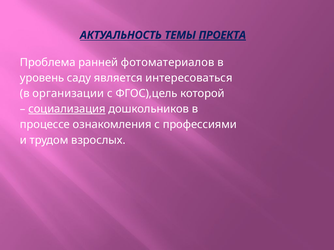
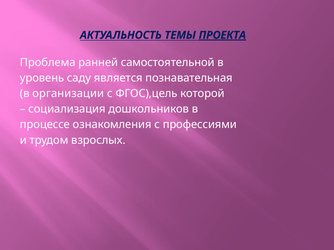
фотоматериалов: фотоматериалов -> самостоятельной
интересоваться: интересоваться -> познавательная
социализация underline: present -> none
